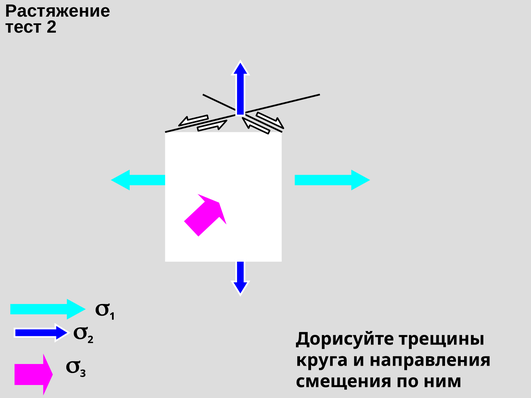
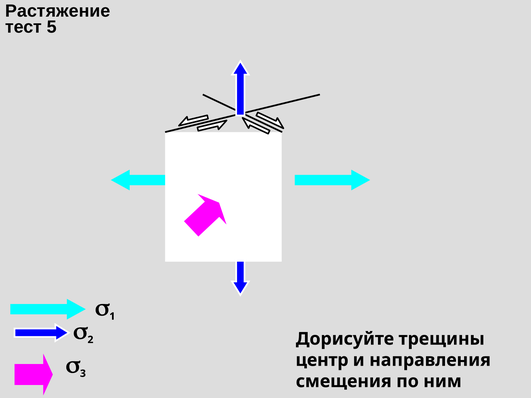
тест 2: 2 -> 5
круга: круга -> центр
